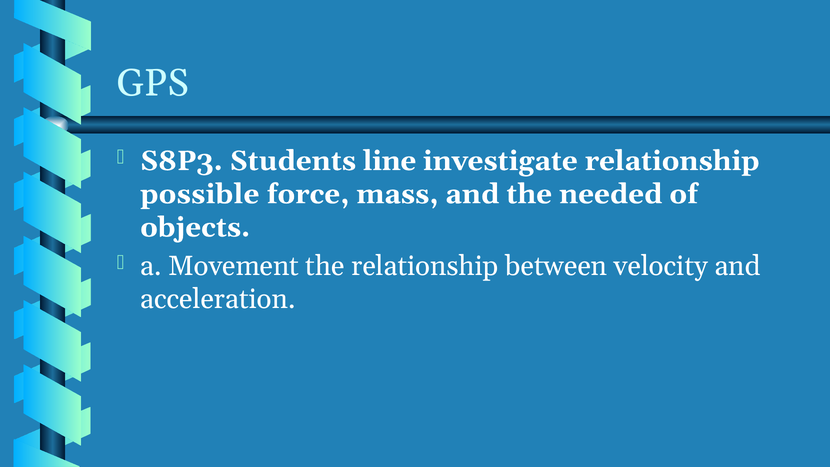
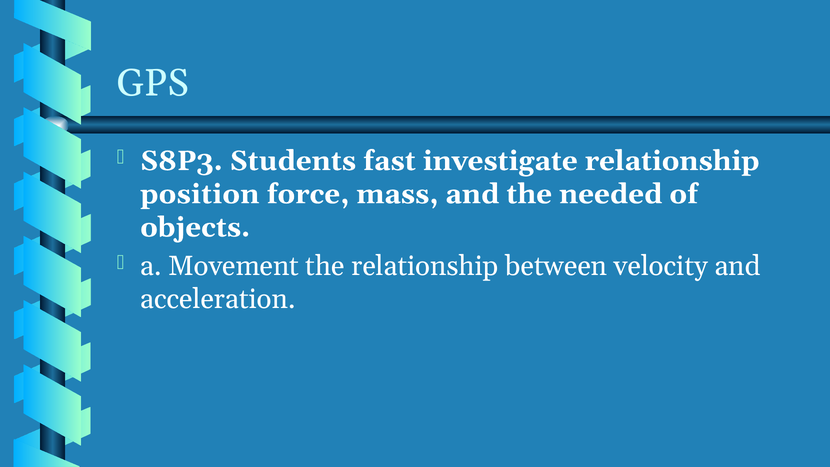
line: line -> fast
possible: possible -> position
